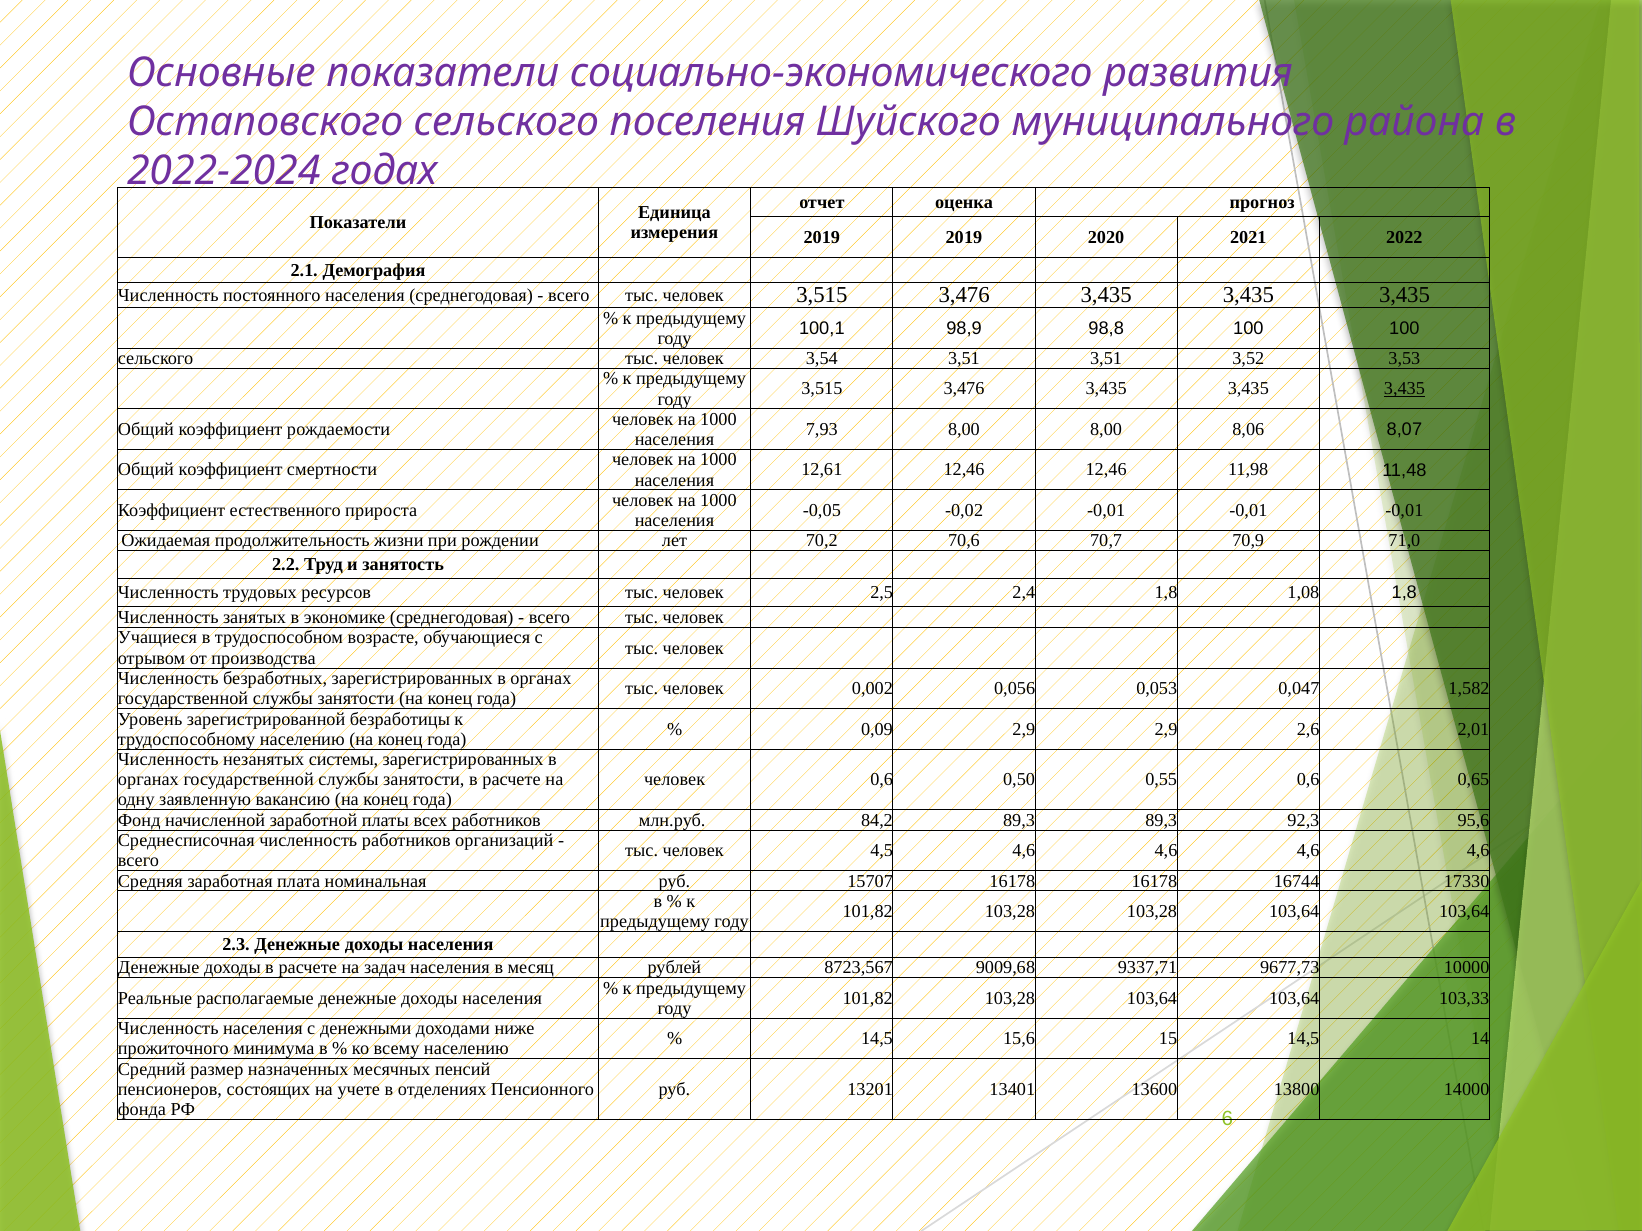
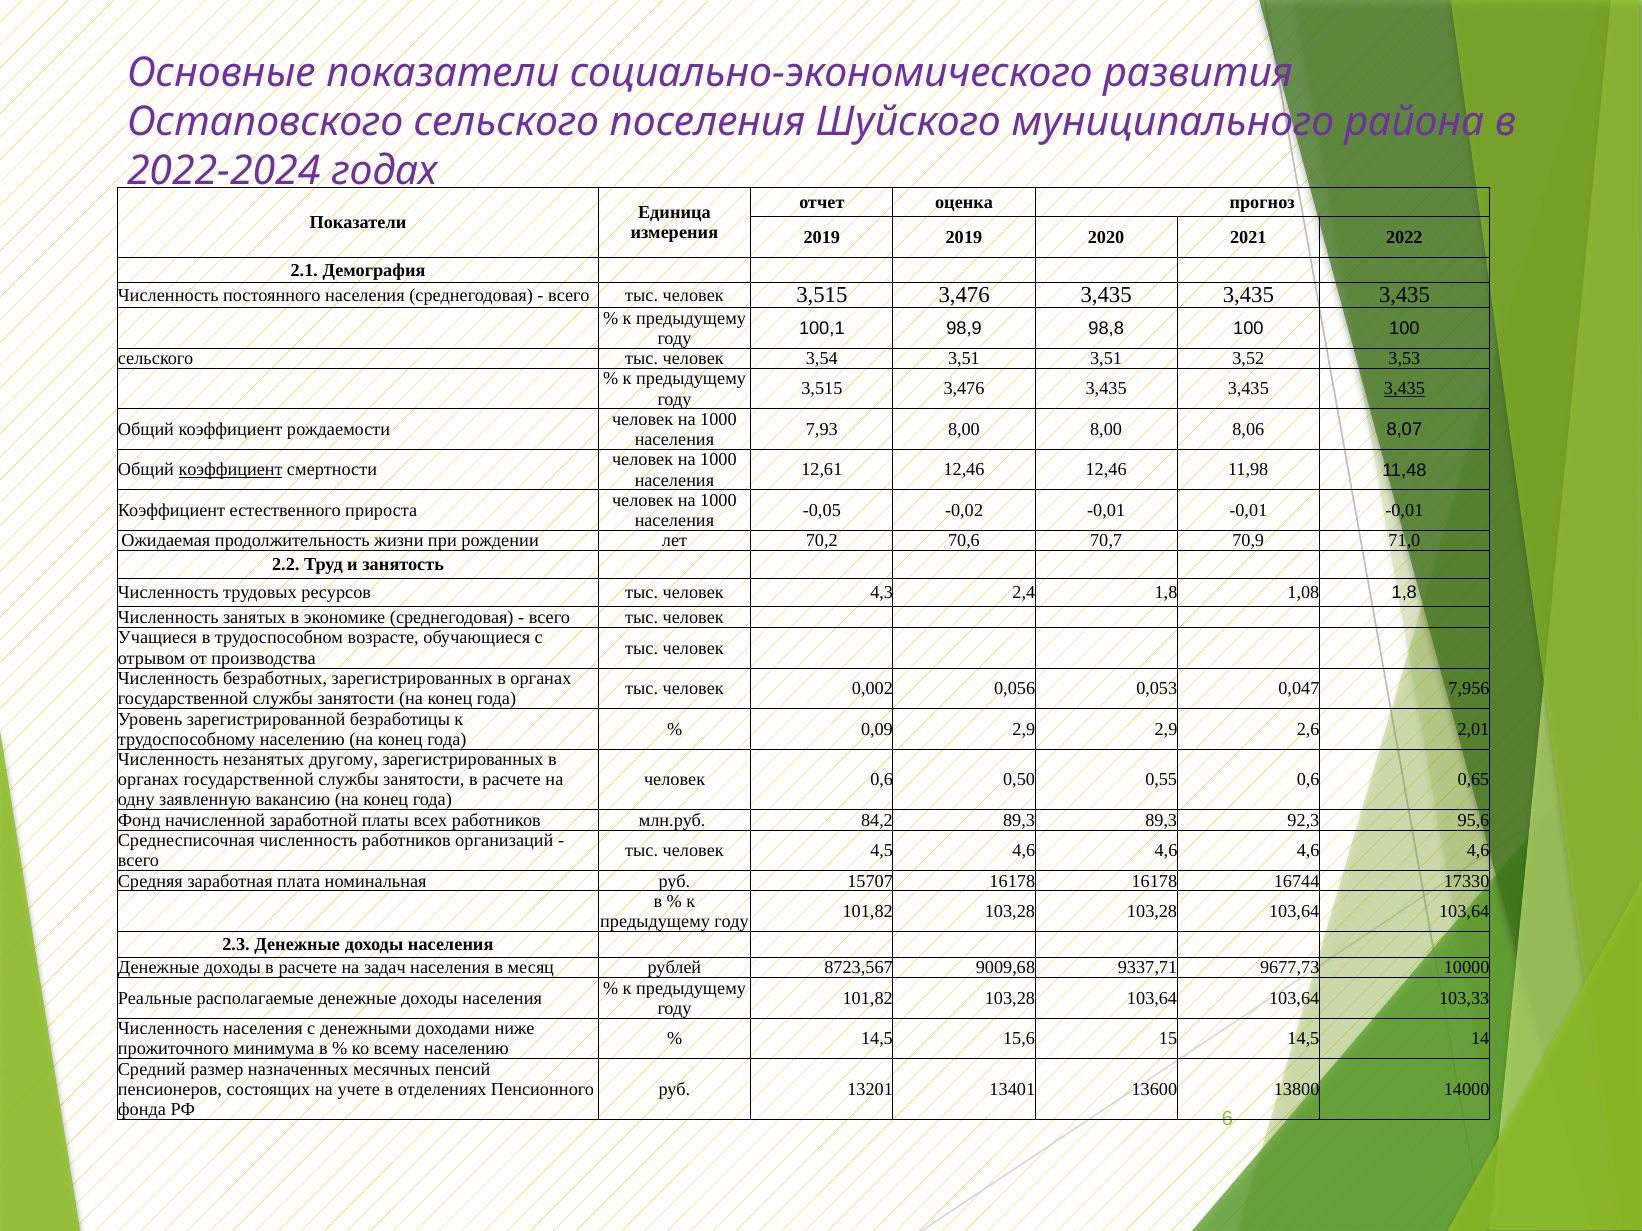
коэффициент at (231, 470) underline: none -> present
2,5: 2,5 -> 4,3
1,582: 1,582 -> 7,956
системы: системы -> другому
